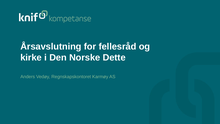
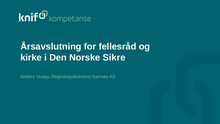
Dette: Dette -> Sikre
